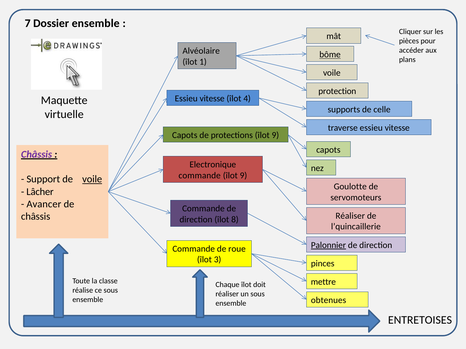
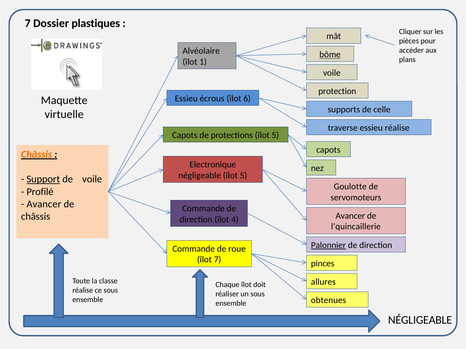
Dossier ensemble: ensemble -> plastiques
vitesse at (212, 99): vitesse -> écrous
4: 4 -> 6
traverse essieu vitesse: vitesse -> réalise
protections îlot 9: 9 -> 5
Châssis at (37, 155) colour: purple -> orange
commande at (200, 176): commande -> négligeable
9 at (243, 176): 9 -> 5
Support underline: none -> present
voile at (92, 179) underline: present -> none
Lâcher: Lâcher -> Profilé
Réaliser at (350, 216): Réaliser -> Avancer
8: 8 -> 4
îlot 3: 3 -> 7
mettre: mettre -> allures
ENTRETOISES at (420, 321): ENTRETOISES -> NÉGLIGEABLE
